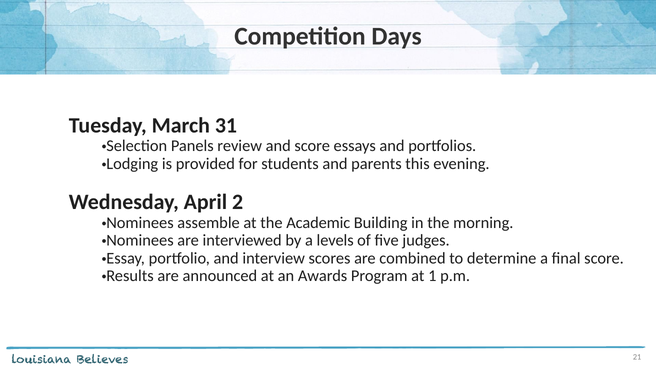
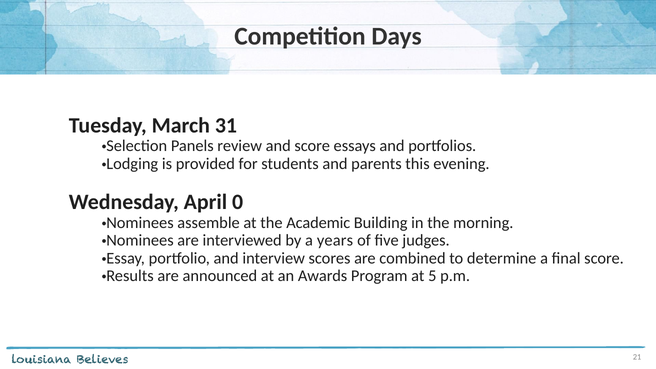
2: 2 -> 0
levels: levels -> years
1: 1 -> 5
